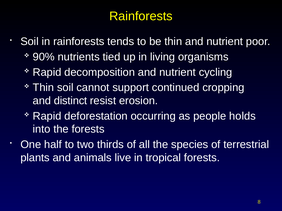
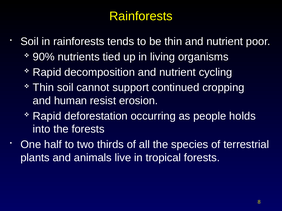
distinct: distinct -> human
